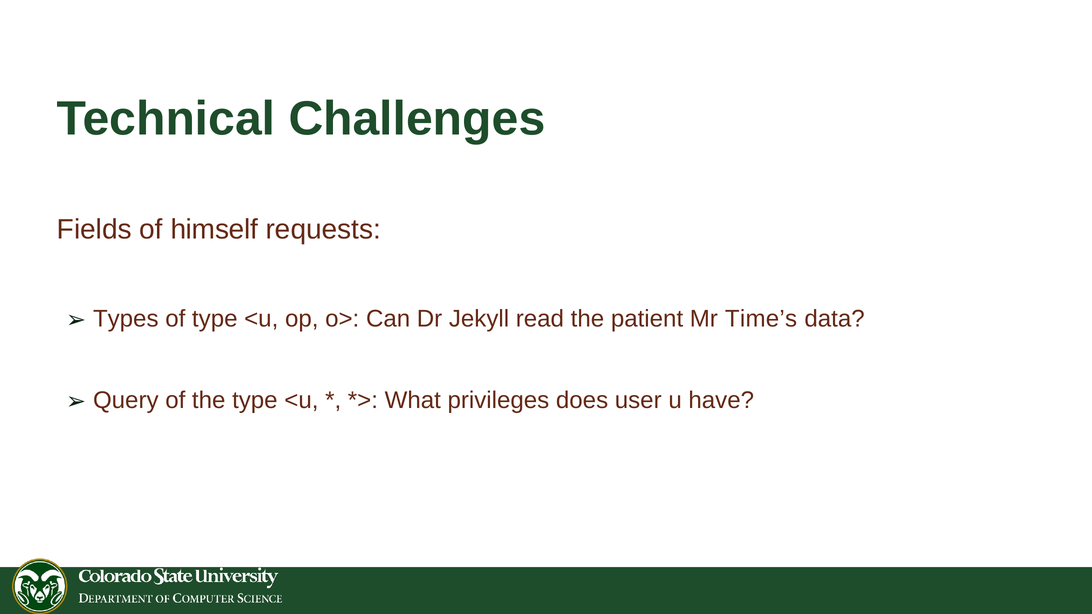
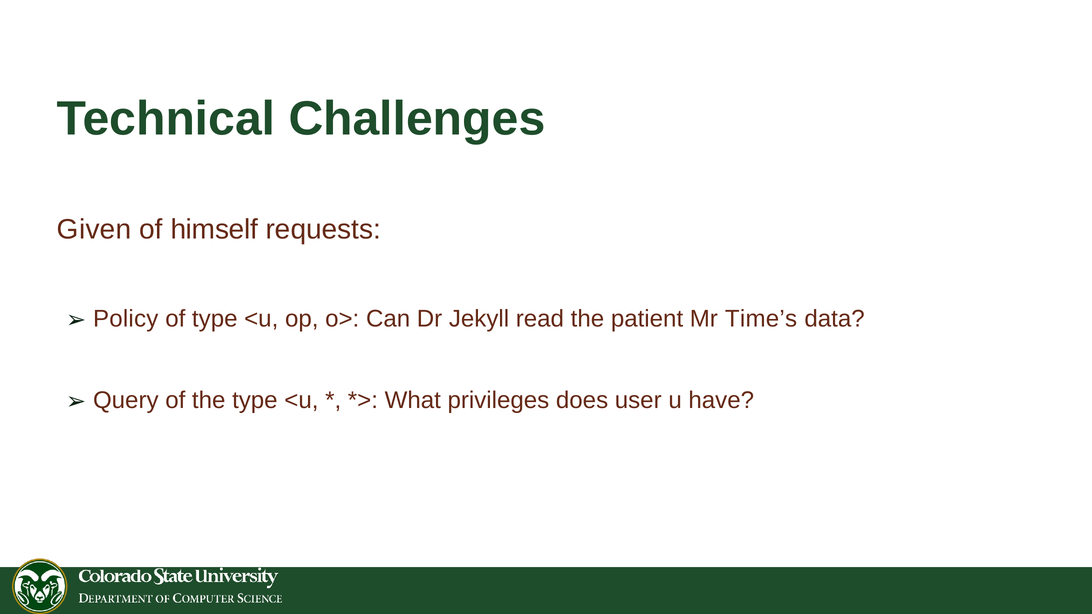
Fields: Fields -> Given
Types: Types -> Policy
